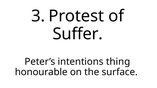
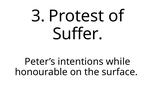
thing: thing -> while
